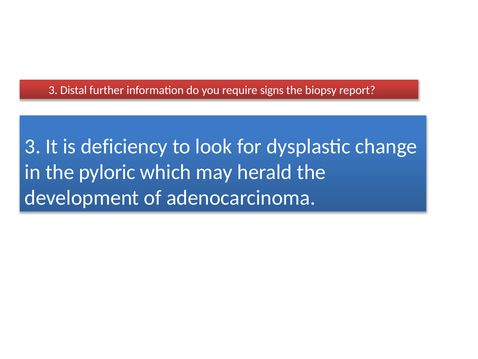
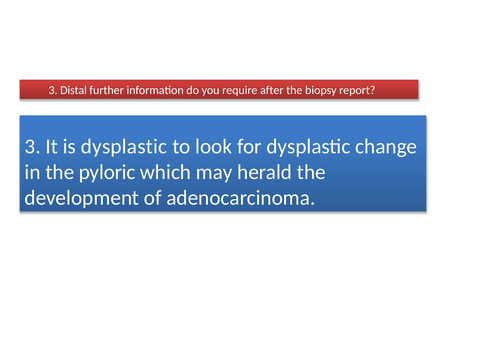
signs: signs -> after
is deficiency: deficiency -> dysplastic
